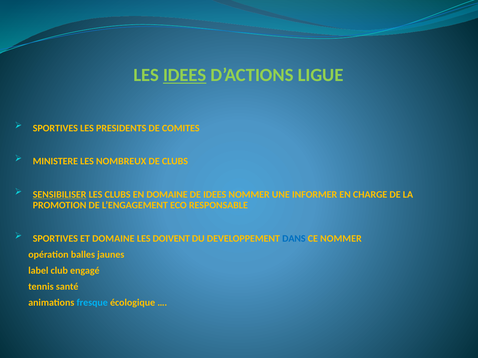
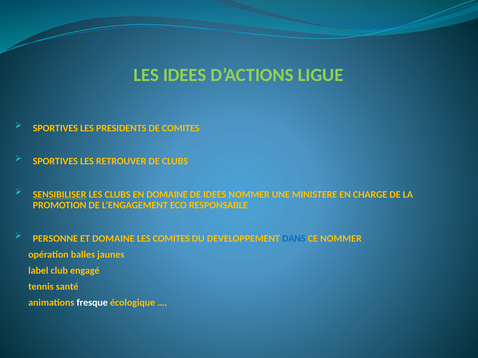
IDEES at (185, 75) underline: present -> none
MINISTERE at (55, 162): MINISTERE -> SPORTIVES
NOMBREUX: NOMBREUX -> RETROUVER
INFORMER: INFORMER -> MINISTERE
SPORTIVES at (55, 239): SPORTIVES -> PERSONNE
LES DOIVENT: DOIVENT -> COMITES
fresque colour: light blue -> white
